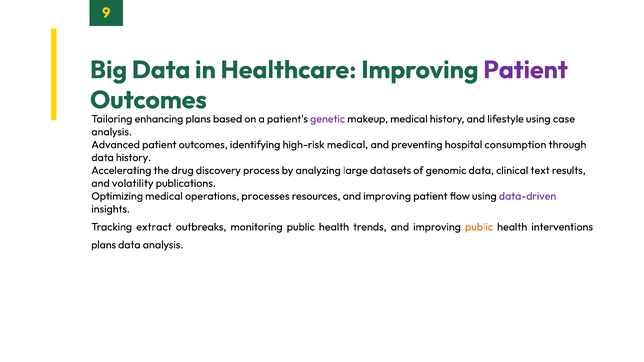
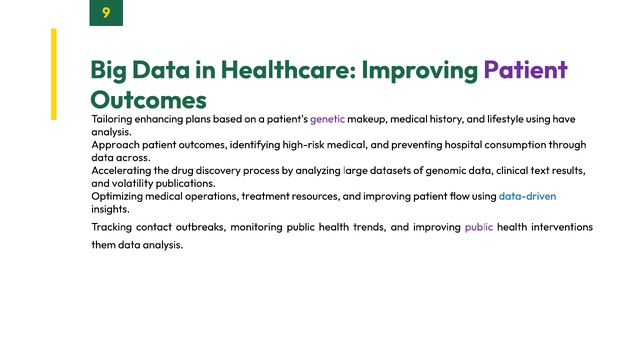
case: case -> have
Advanced: Advanced -> Approach
data history: history -> across
processes: processes -> treatment
data-driven colour: purple -> blue
extract: extract -> contact
public at (479, 227) colour: orange -> purple
plans at (104, 245): plans -> them
